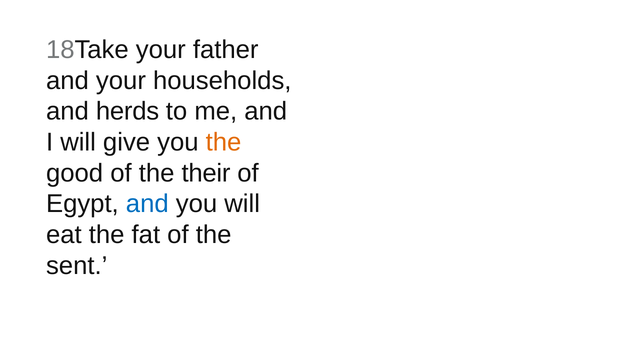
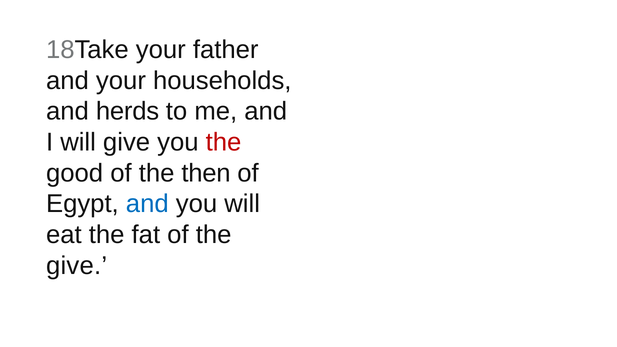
the at (224, 142) colour: orange -> red
their: their -> then
sent at (77, 266): sent -> give
